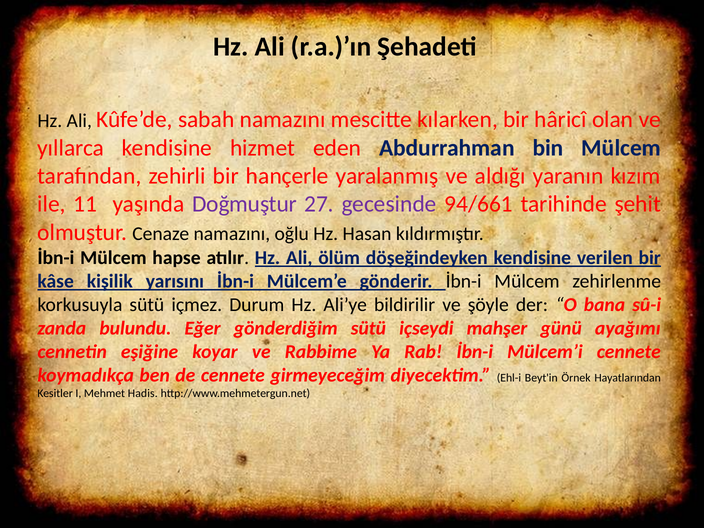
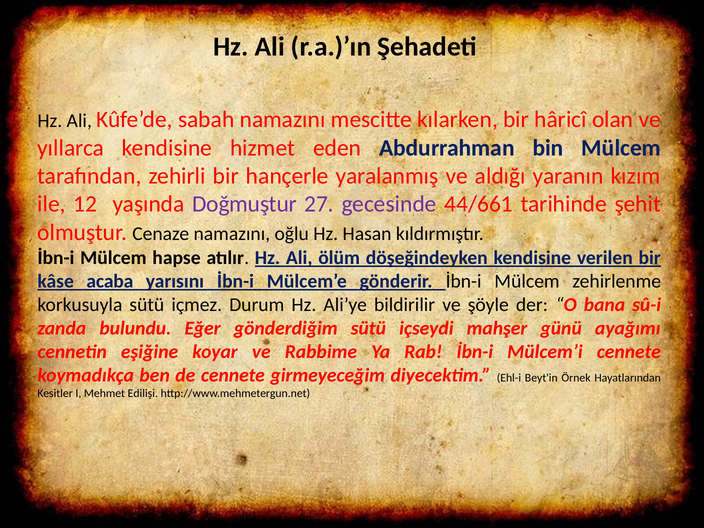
11: 11 -> 12
94/661: 94/661 -> 44/661
kişilik: kişilik -> acaba
Hadis: Hadis -> Edilişi
